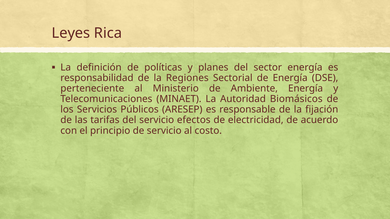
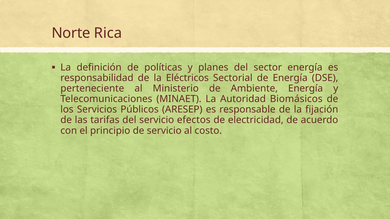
Leyes: Leyes -> Norte
Regiones: Regiones -> Eléctricos
